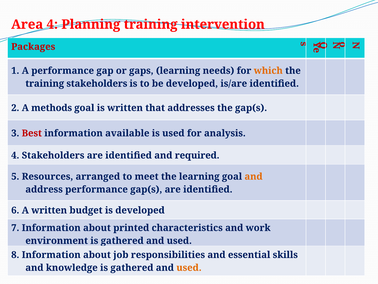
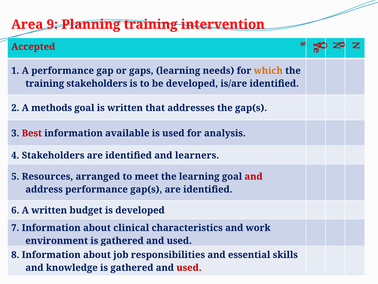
Area 4: 4 -> 9
Packages: Packages -> Accepted
required: required -> learners
and at (254, 176) colour: orange -> red
printed: printed -> clinical
used at (189, 267) colour: orange -> red
